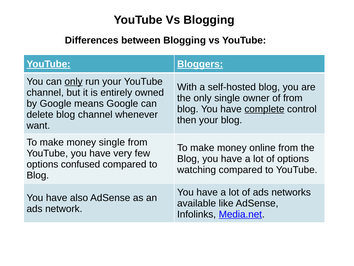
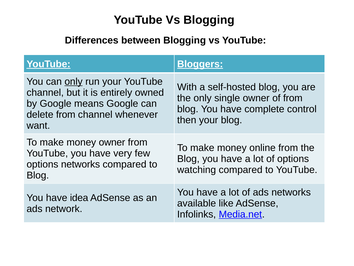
complete underline: present -> none
delete blog: blog -> from
money single: single -> owner
options confused: confused -> networks
also: also -> idea
